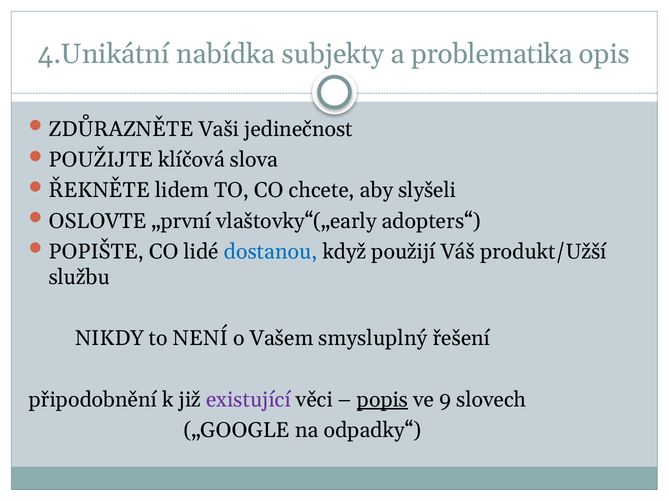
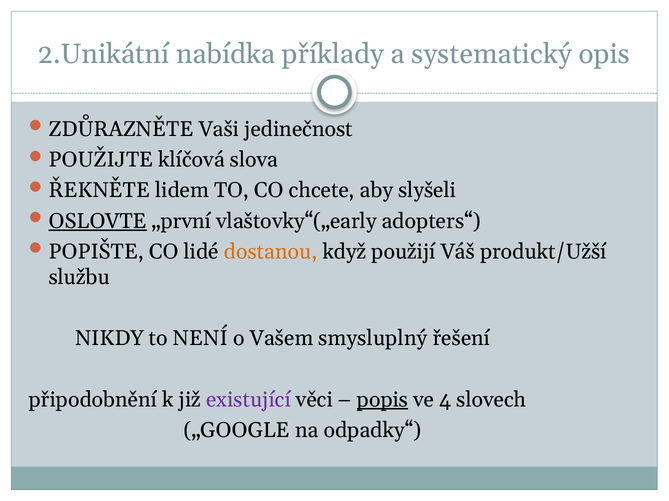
4.Unikátní: 4.Unikátní -> 2.Unikátní
subjekty: subjekty -> příklady
problematika: problematika -> systematický
OSLOVTE underline: none -> present
dostanou colour: blue -> orange
9: 9 -> 4
